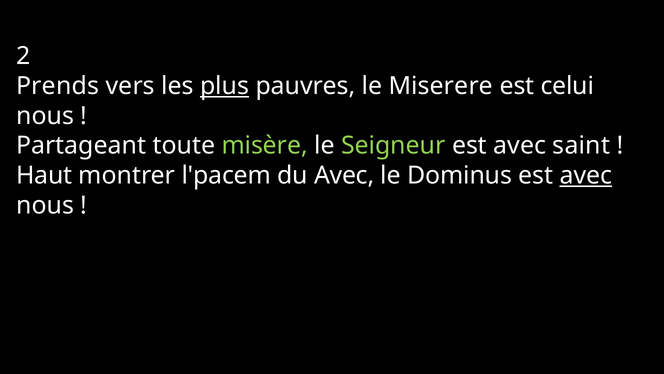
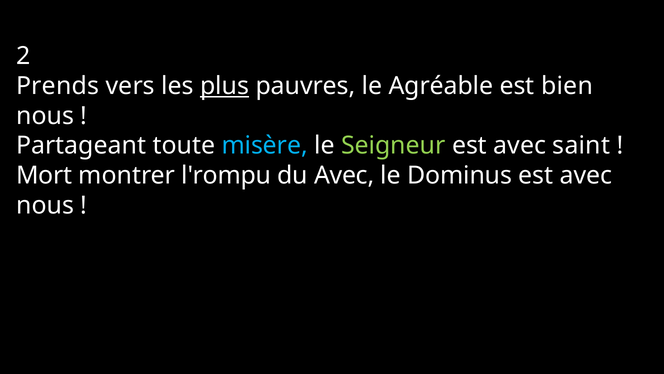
Miserere: Miserere -> Agréable
celui: celui -> bien
misère colour: light green -> light blue
Haut: Haut -> Mort
l'pacem: l'pacem -> l'rompu
avec at (586, 175) underline: present -> none
